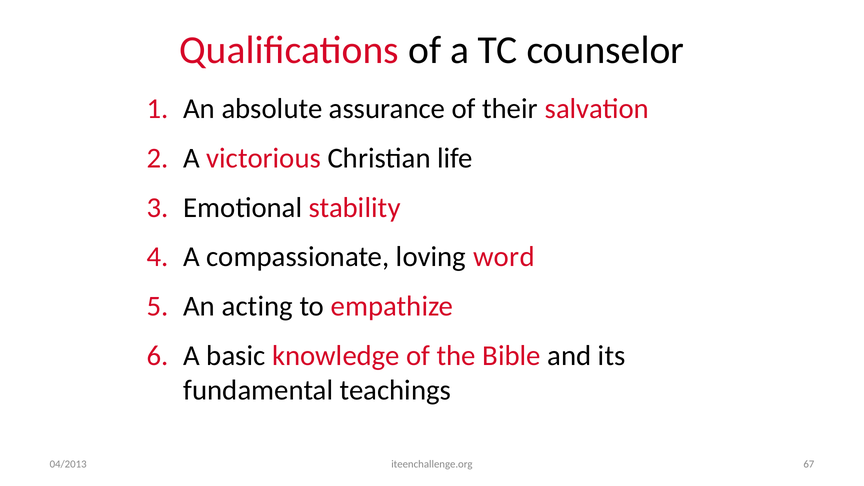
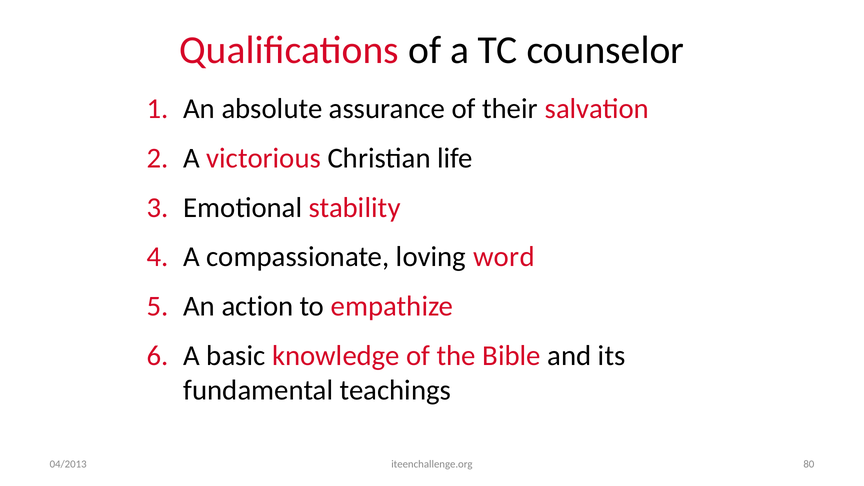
acting: acting -> action
67: 67 -> 80
